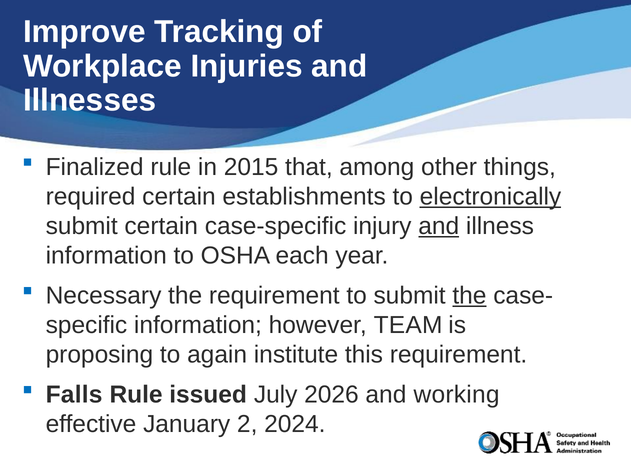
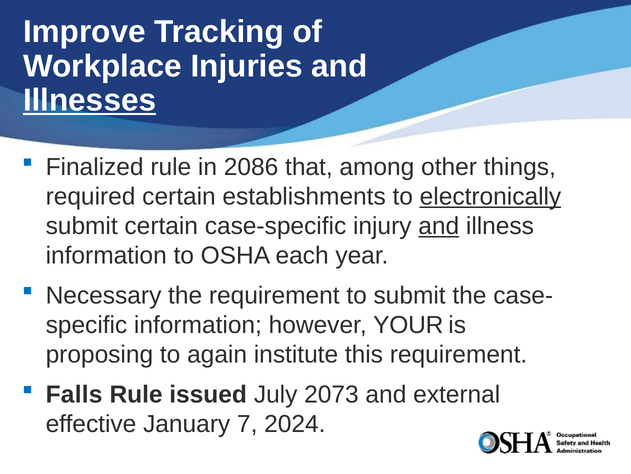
Illnesses underline: none -> present
2015: 2015 -> 2086
the at (469, 295) underline: present -> none
TEAM: TEAM -> YOUR
2026: 2026 -> 2073
working: working -> external
2: 2 -> 7
